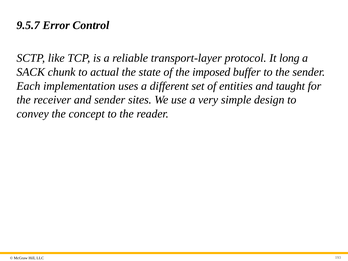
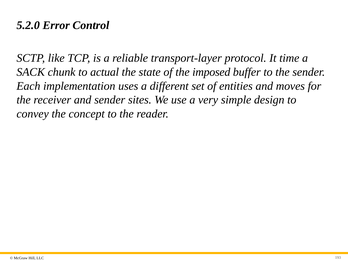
9.5.7: 9.5.7 -> 5.2.0
long: long -> time
taught: taught -> moves
